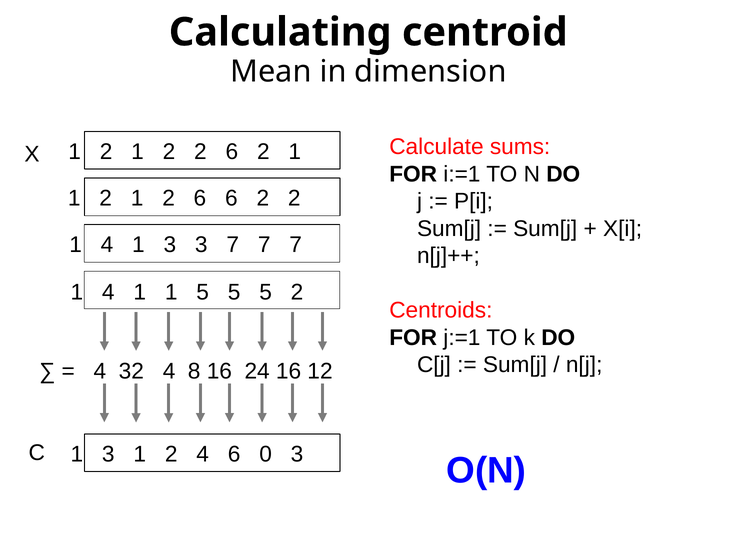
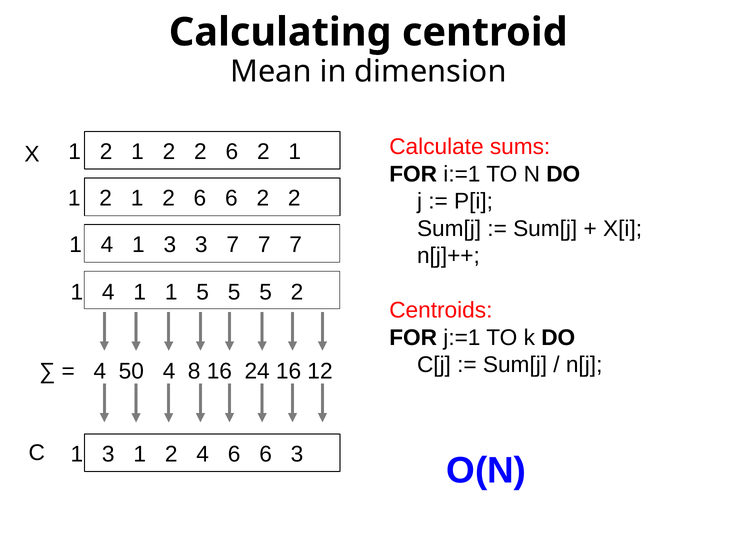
32: 32 -> 50
4 6 0: 0 -> 6
